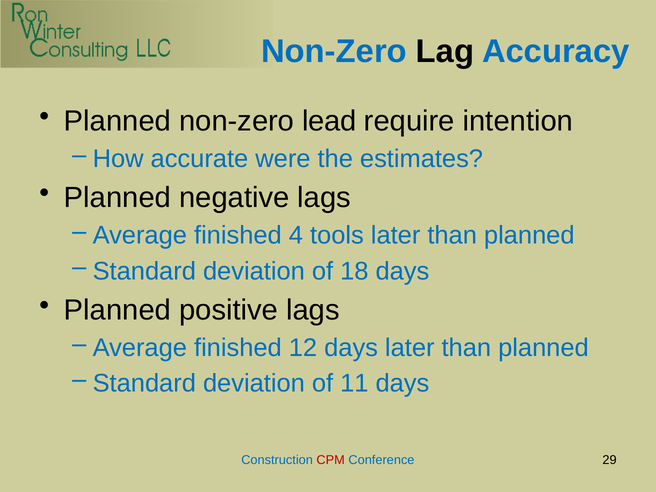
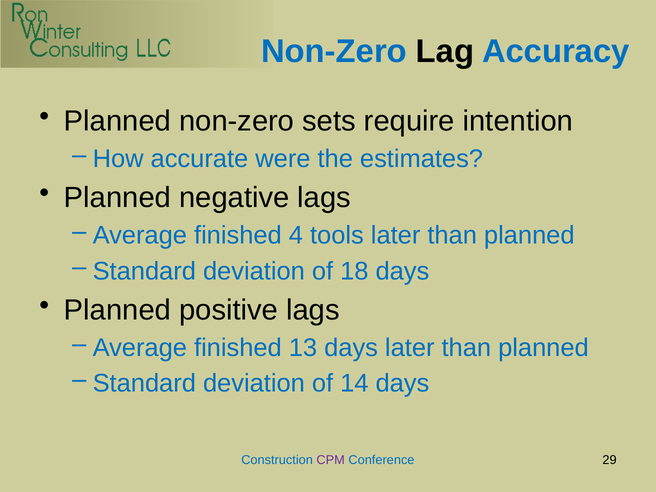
lead: lead -> sets
12: 12 -> 13
11: 11 -> 14
CPM colour: red -> purple
